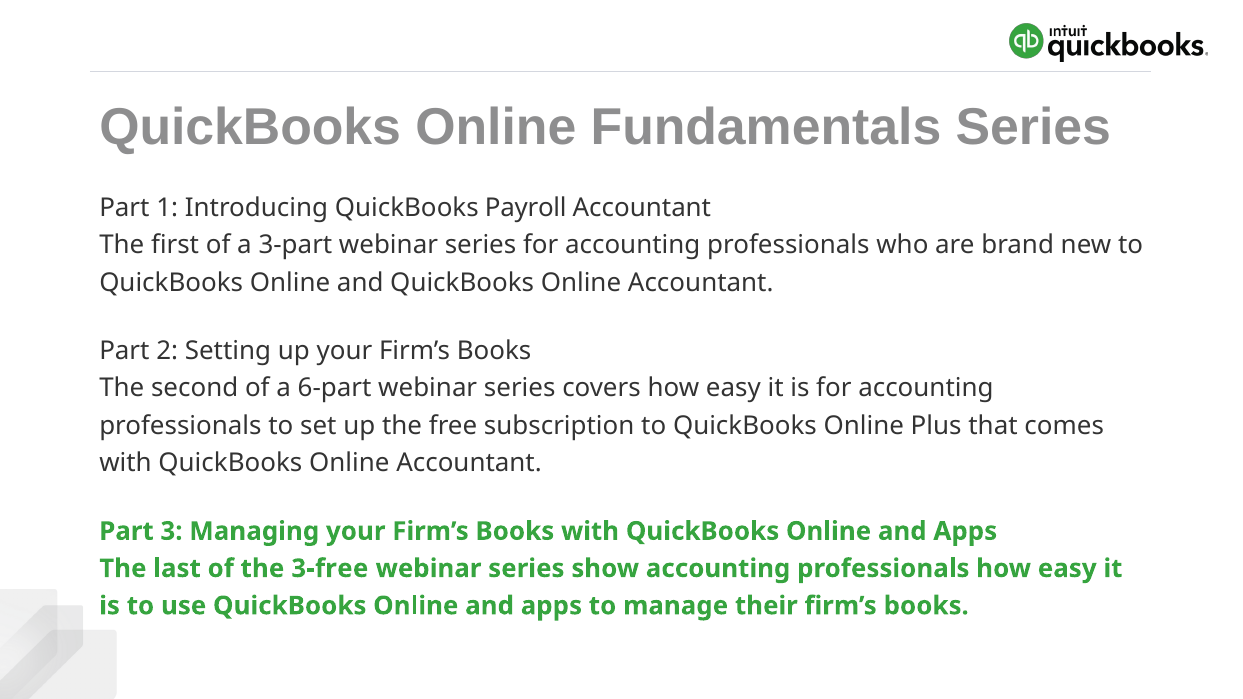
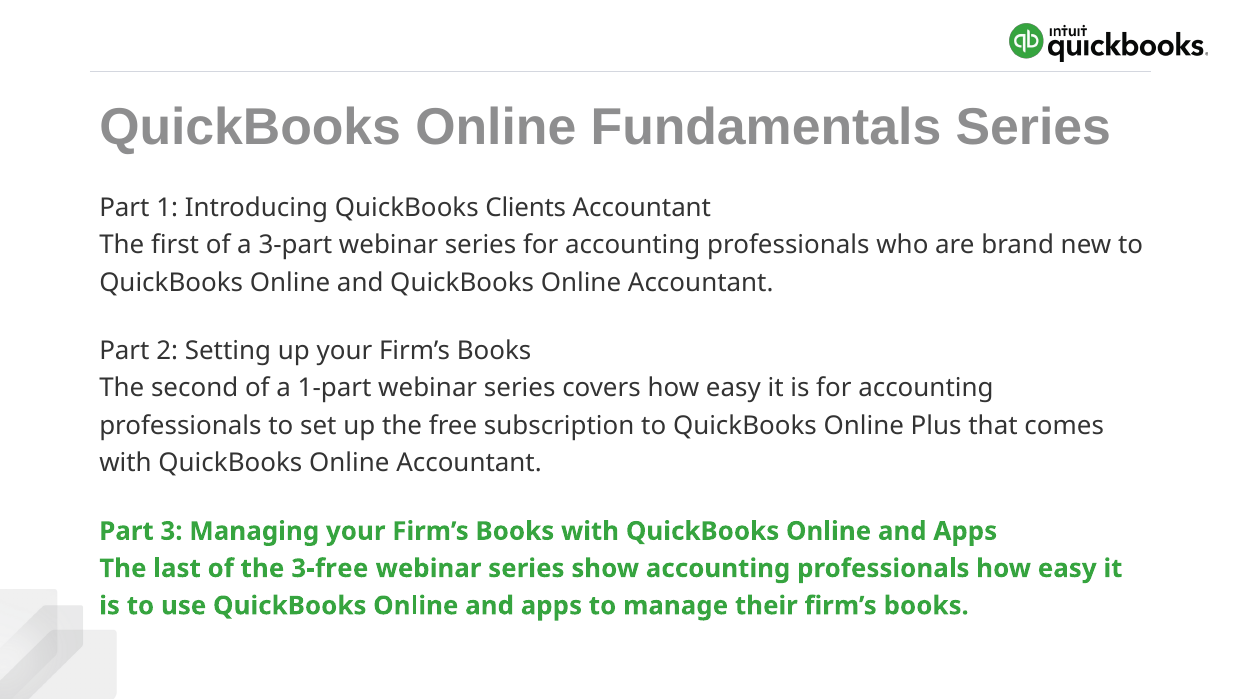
Payroll: Payroll -> Clients
6-part: 6-part -> 1-part
